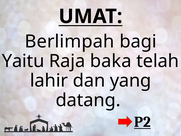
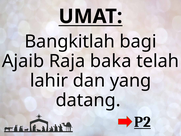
Berlimpah: Berlimpah -> Bangkitlah
Yaitu: Yaitu -> Ajaib
